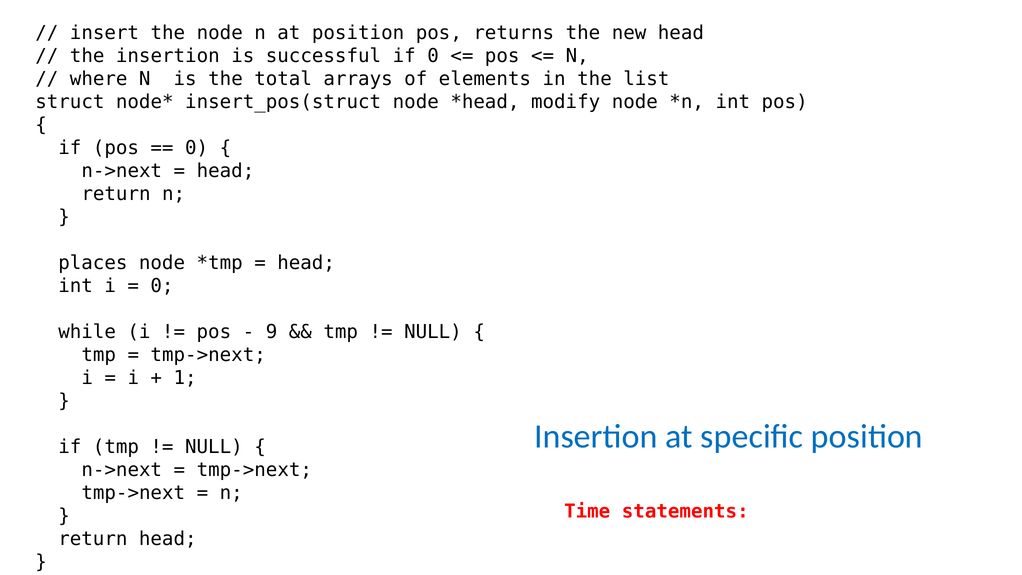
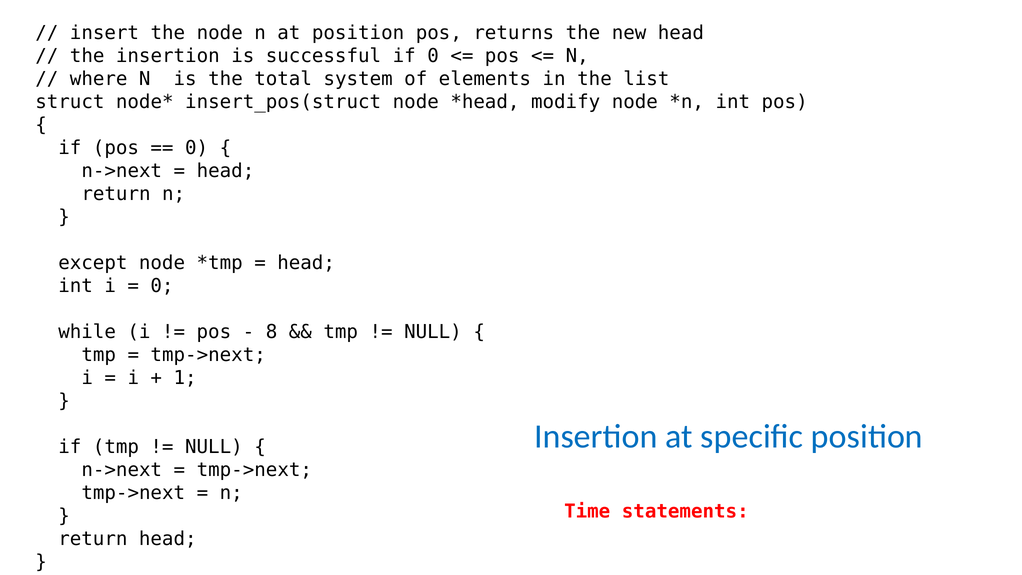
arrays: arrays -> system
places: places -> except
9: 9 -> 8
